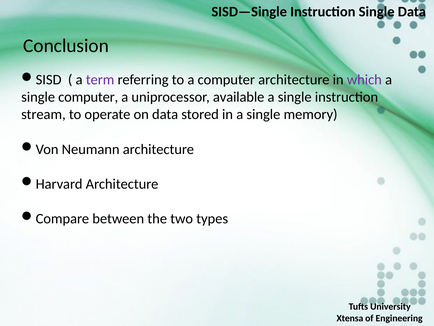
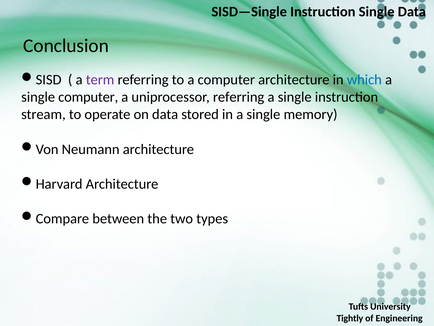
which colour: purple -> blue
uniprocessor available: available -> referring
Xtensa: Xtensa -> Tightly
